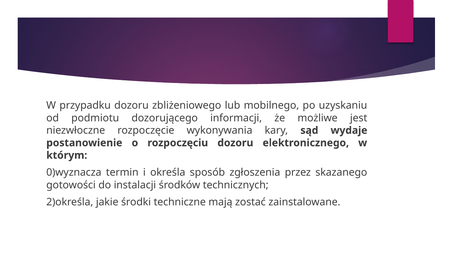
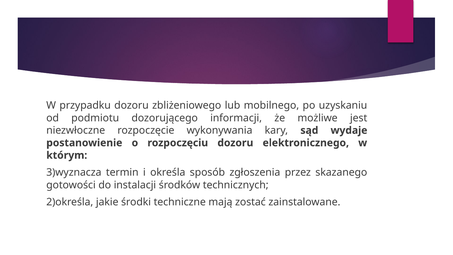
0)wyznacza: 0)wyznacza -> 3)wyznacza
